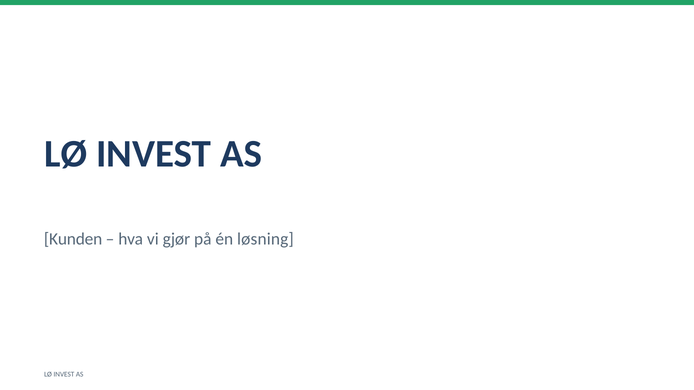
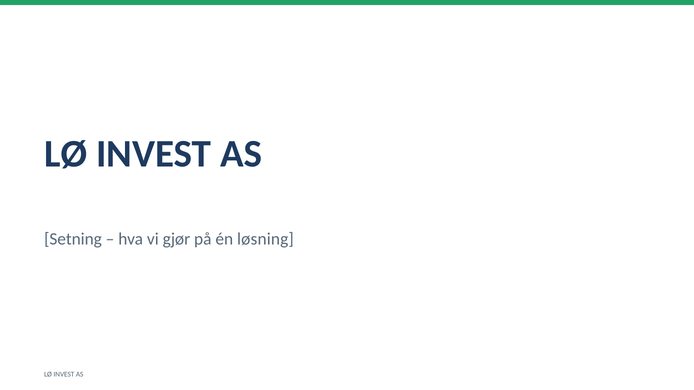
Kunden: Kunden -> Setning
